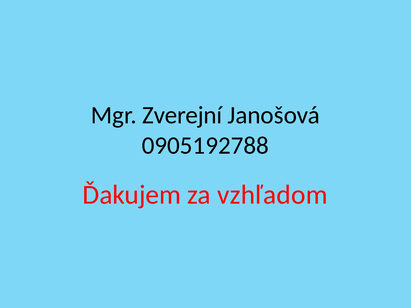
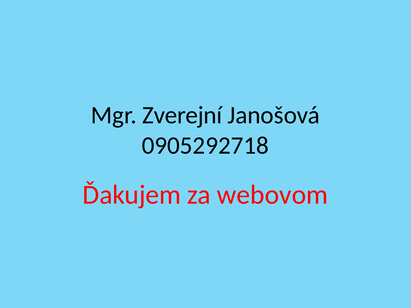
0905192788: 0905192788 -> 0905292718
vzhľadom: vzhľadom -> webovom
